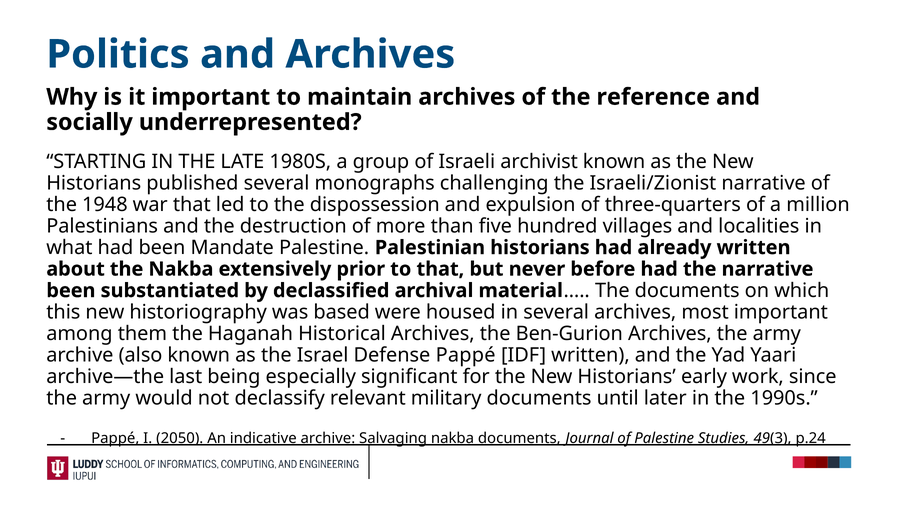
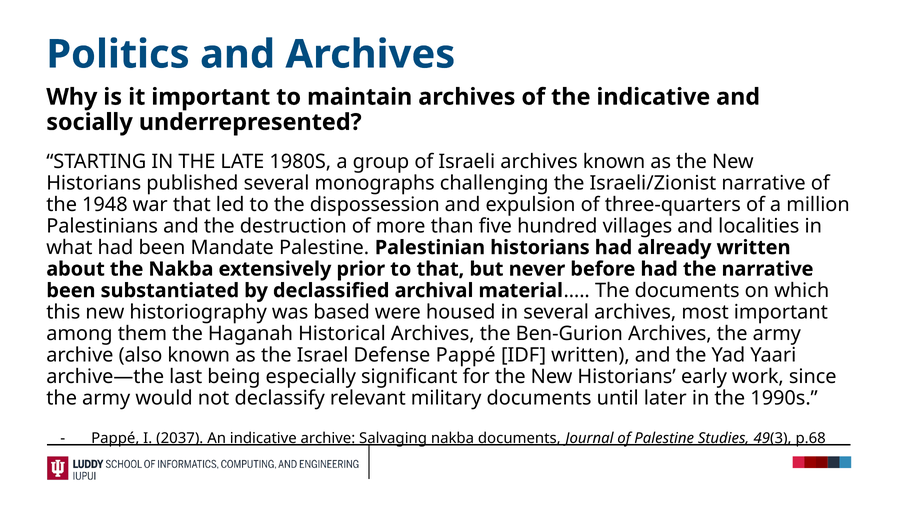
the reference: reference -> indicative
Israeli archivist: archivist -> archives
2050: 2050 -> 2037
p.24: p.24 -> p.68
